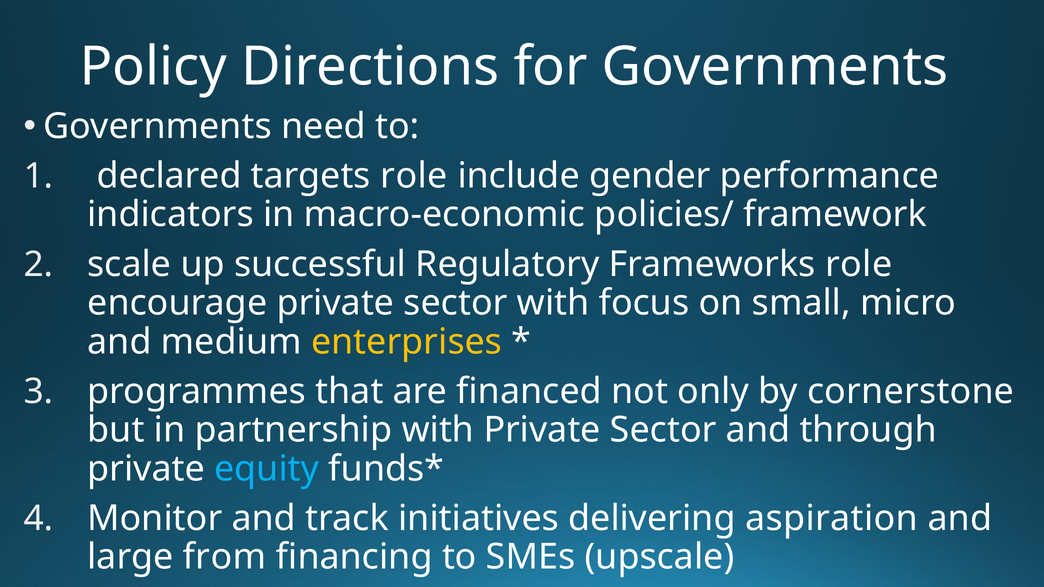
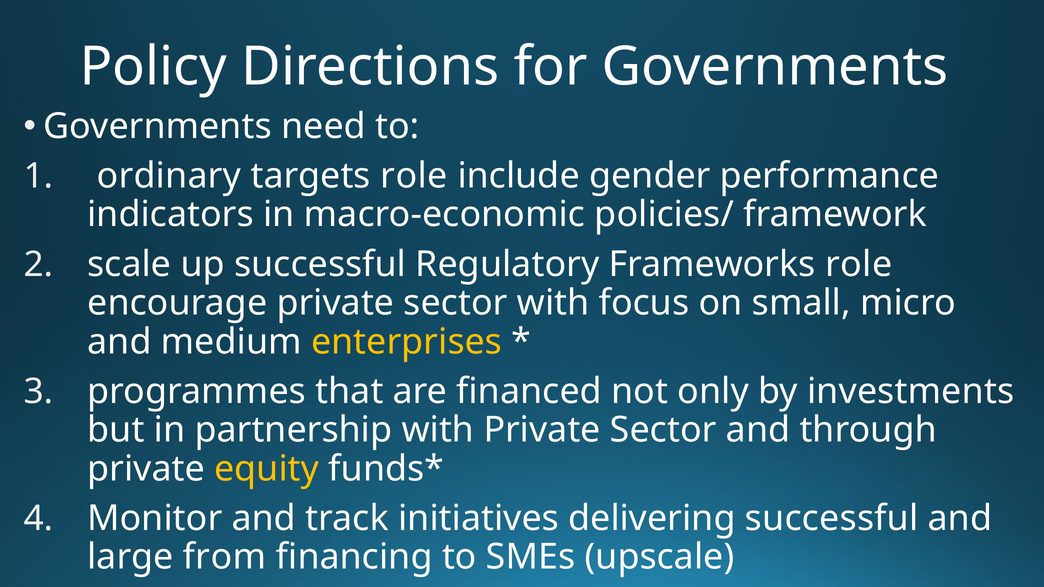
declared: declared -> ordinary
cornerstone: cornerstone -> investments
equity colour: light blue -> yellow
delivering aspiration: aspiration -> successful
